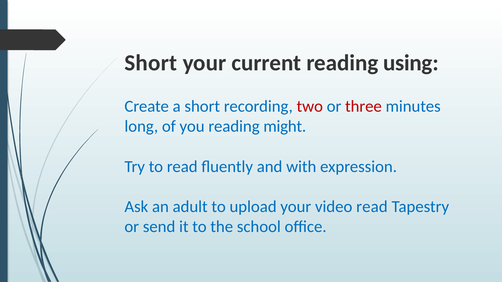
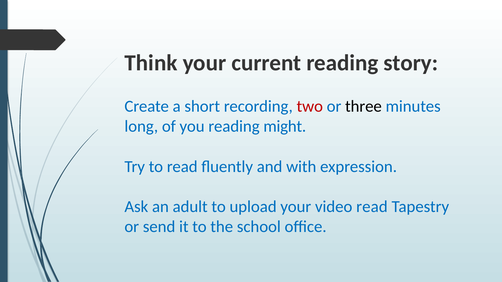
Short at (151, 63): Short -> Think
using: using -> story
three colour: red -> black
